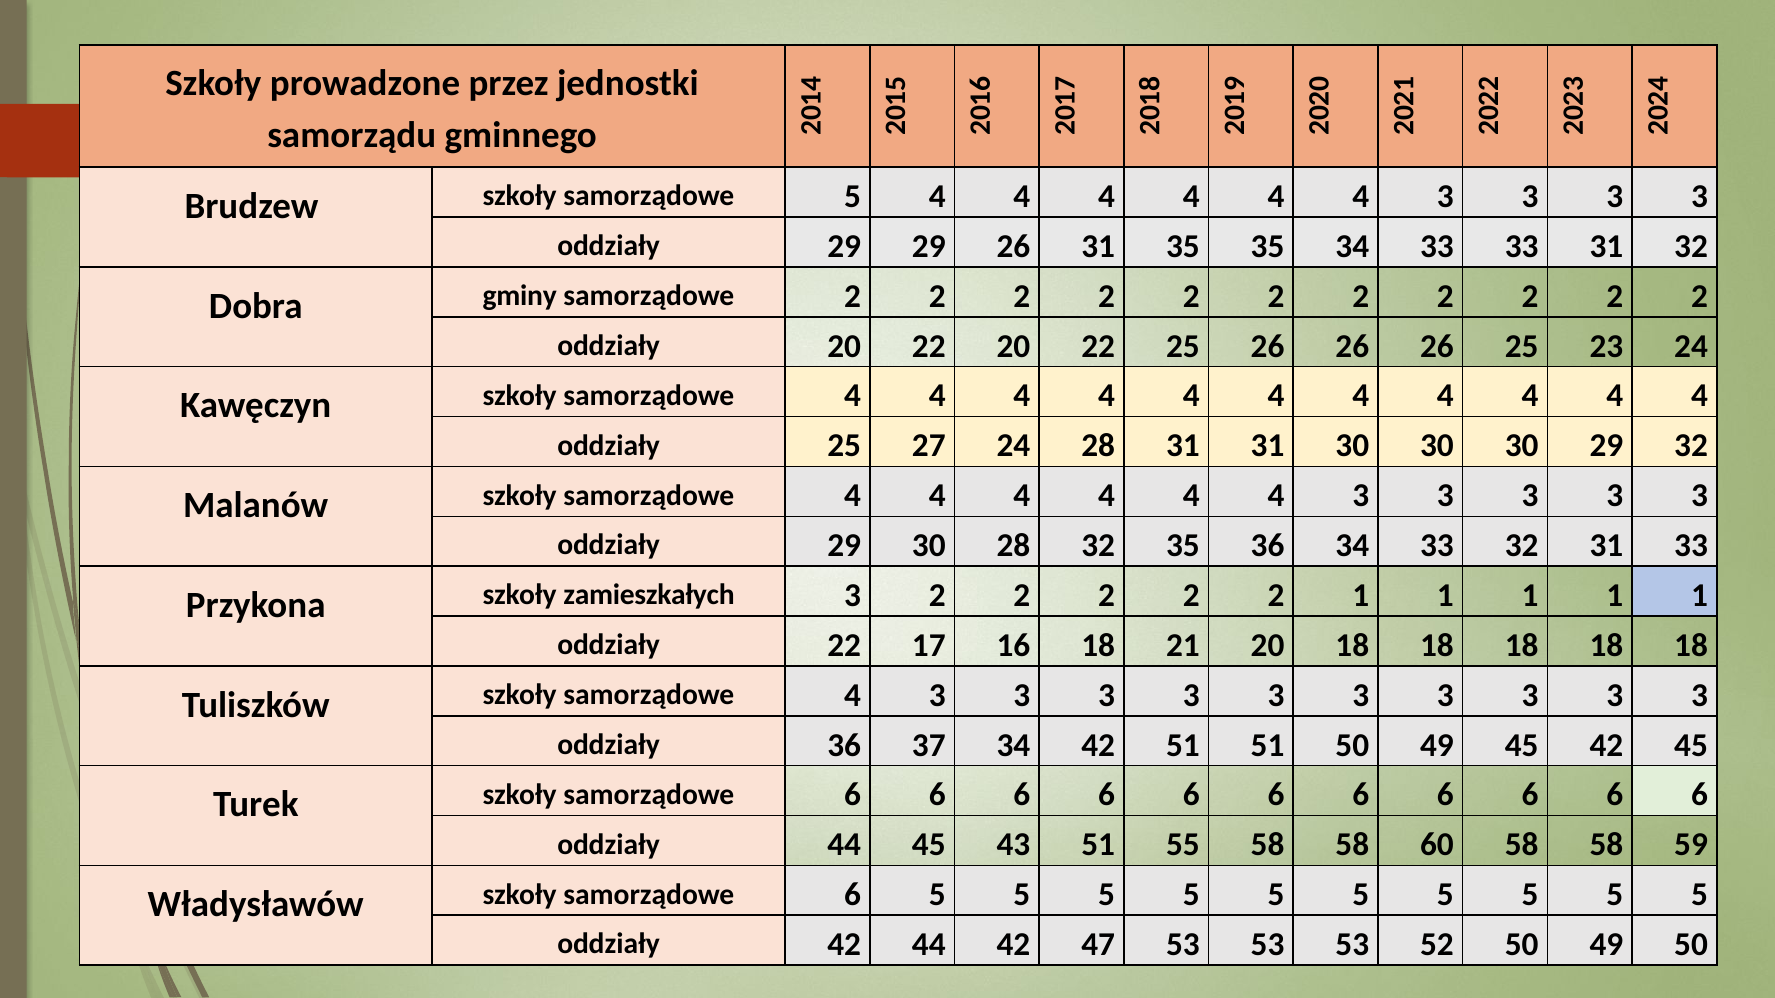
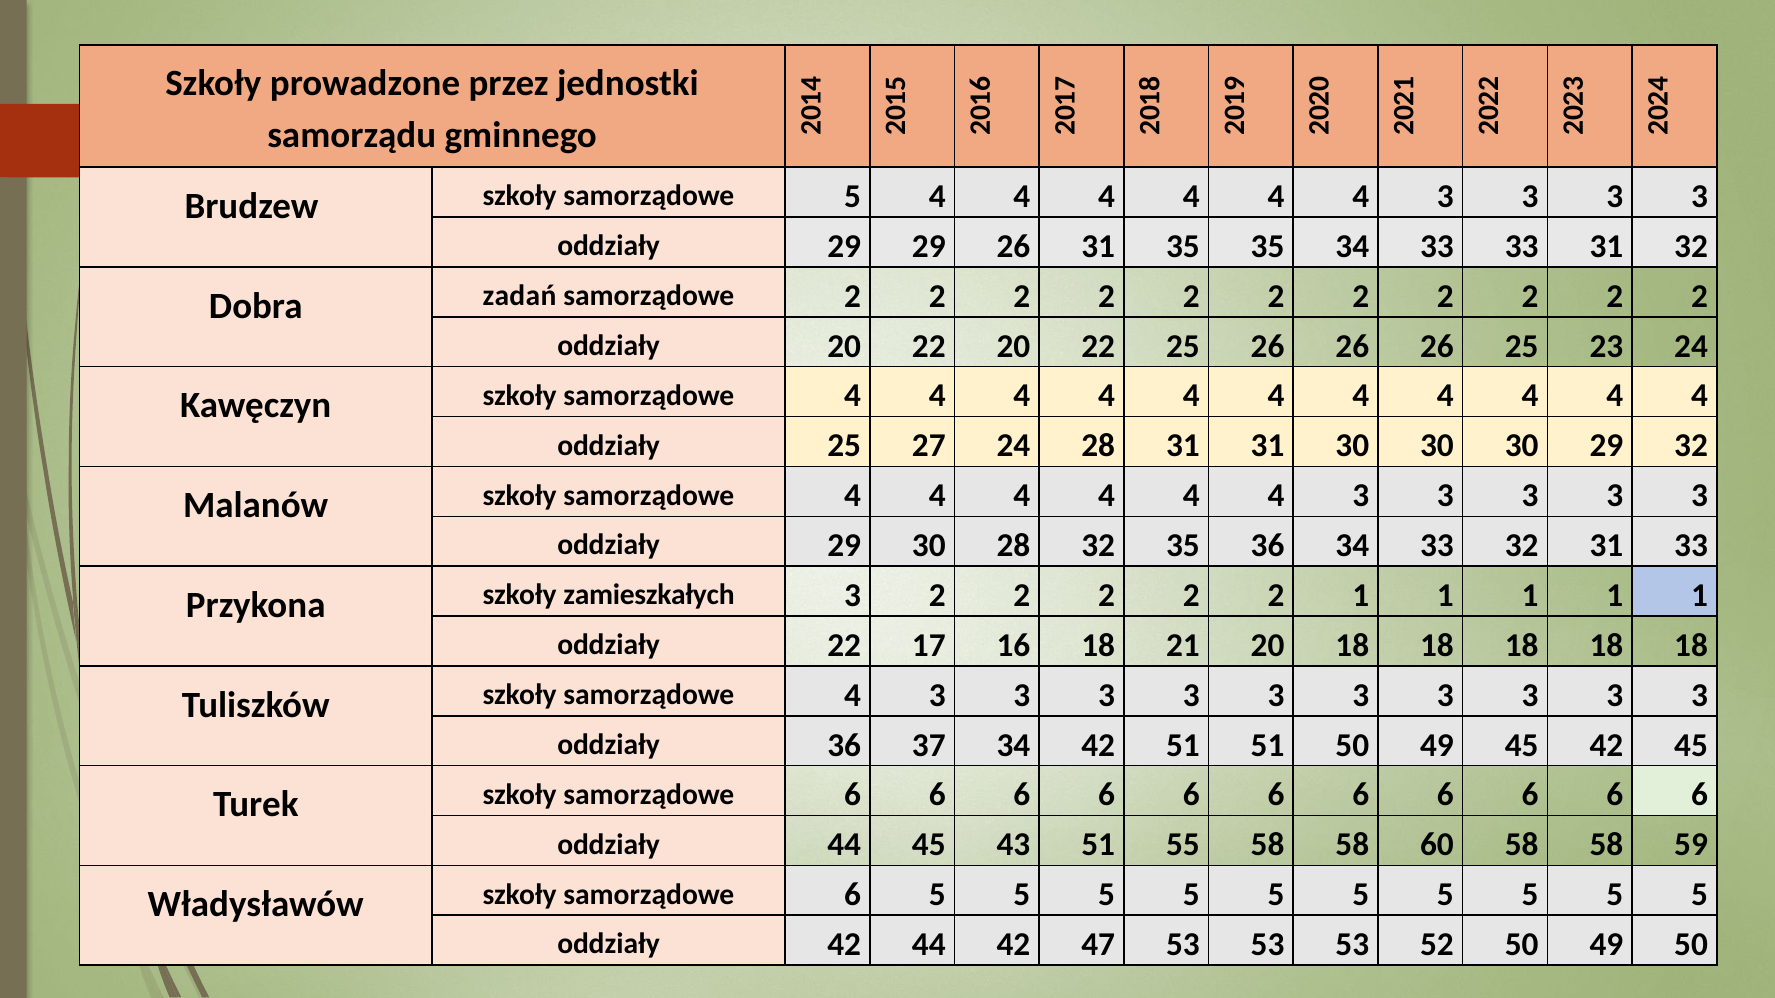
gminy: gminy -> zadań
